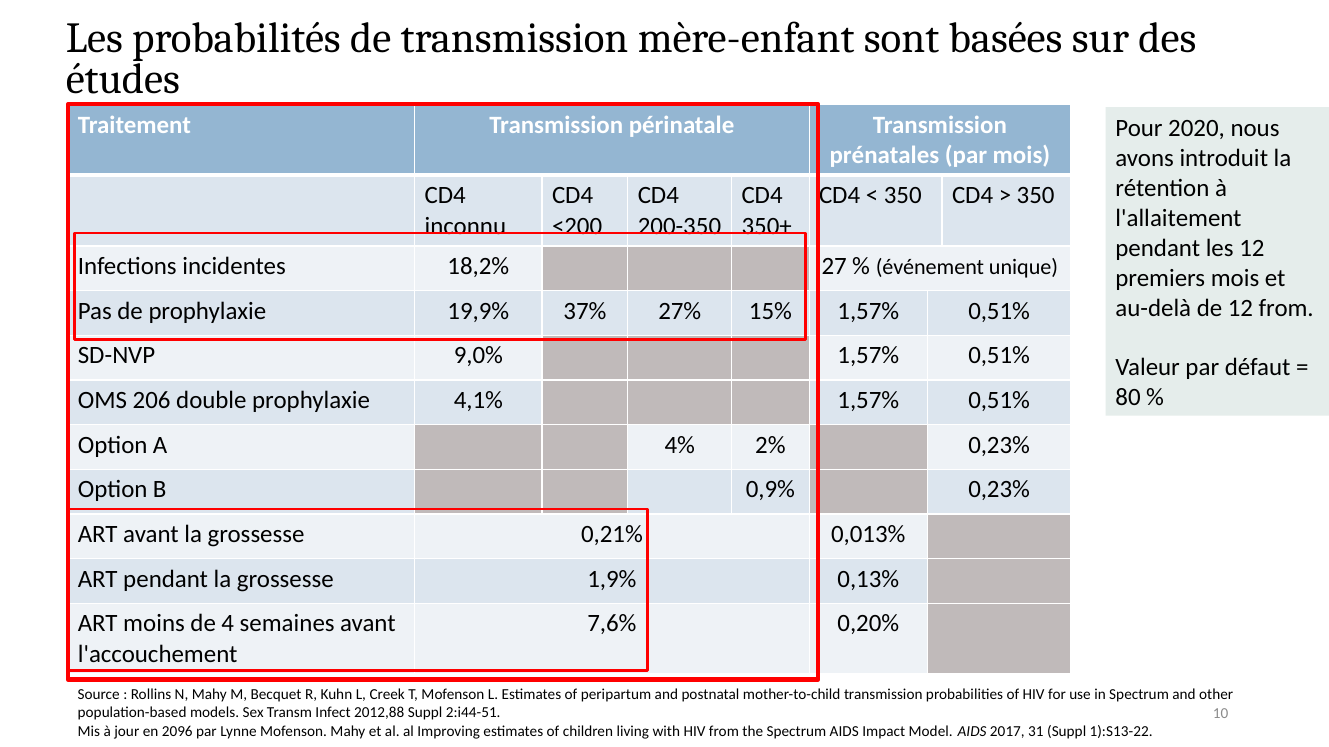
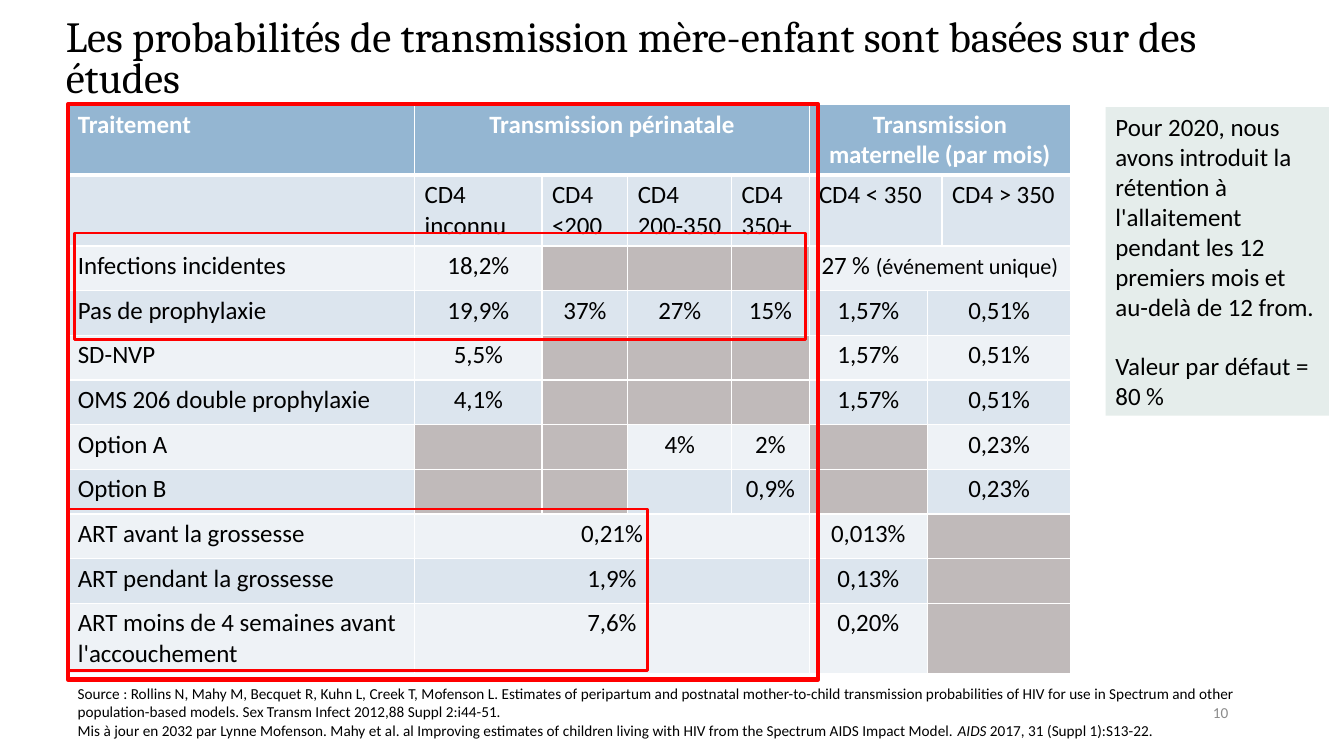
prénatales: prénatales -> maternelle
9,0%: 9,0% -> 5,5%
2096: 2096 -> 2032
